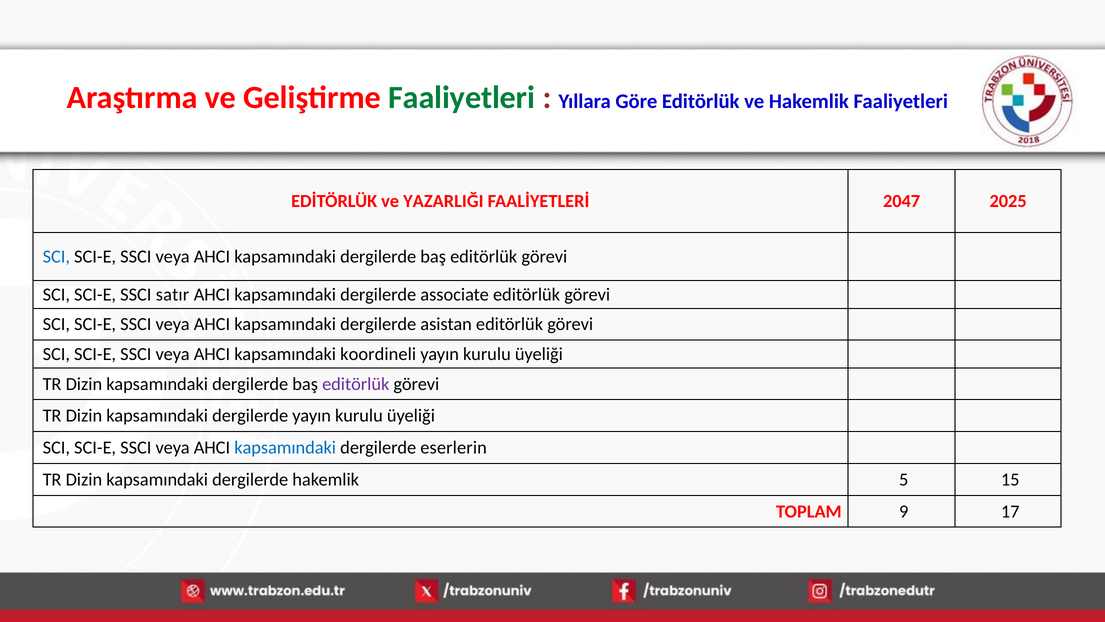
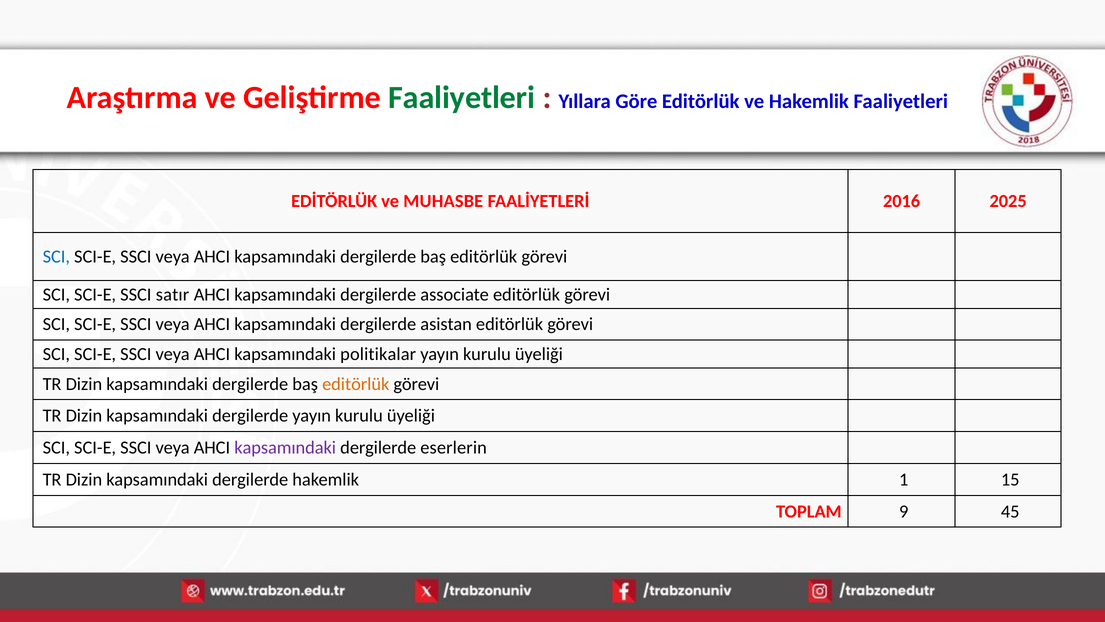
YAZARLIĞI: YAZARLIĞI -> MUHASBE
2047: 2047 -> 2016
koordineli: koordineli -> politikalar
editörlük at (356, 384) colour: purple -> orange
kapsamındaki at (285, 447) colour: blue -> purple
5: 5 -> 1
17: 17 -> 45
